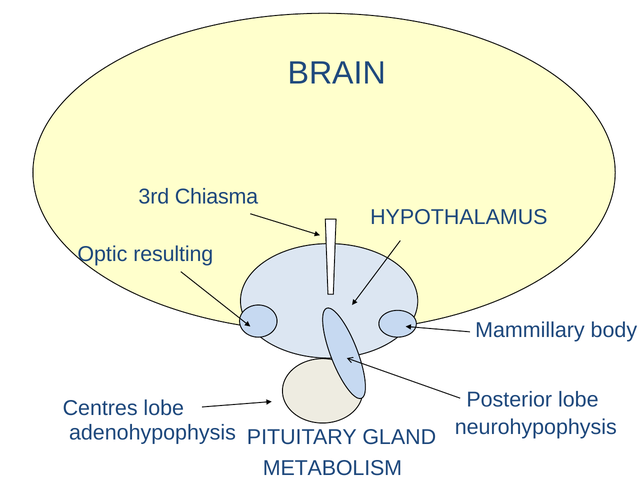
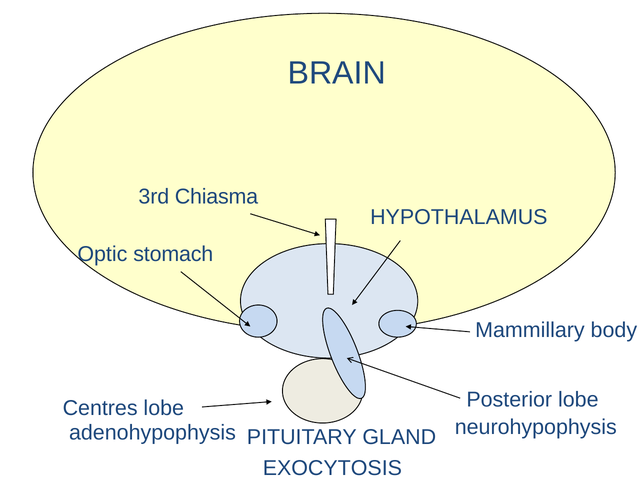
resulting: resulting -> stomach
METABOLISM: METABOLISM -> EXOCYTOSIS
